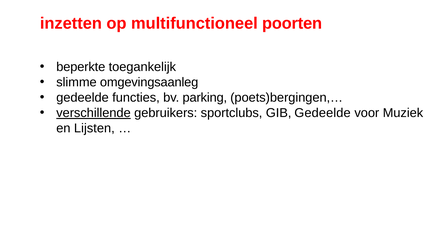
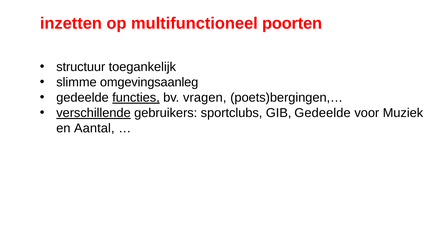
beperkte: beperkte -> structuur
functies underline: none -> present
parking: parking -> vragen
Lijsten: Lijsten -> Aantal
